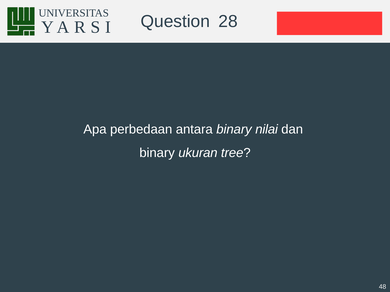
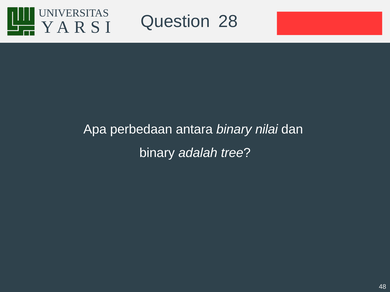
ukuran: ukuran -> adalah
